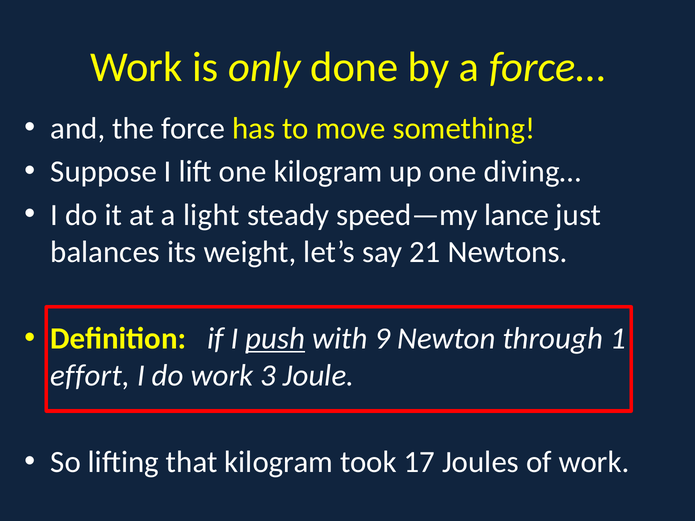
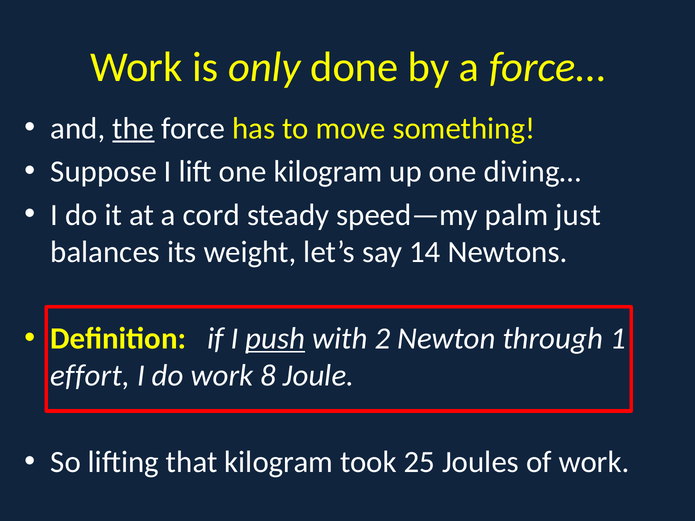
the underline: none -> present
light: light -> cord
lance: lance -> palm
21: 21 -> 14
9: 9 -> 2
3: 3 -> 8
17: 17 -> 25
